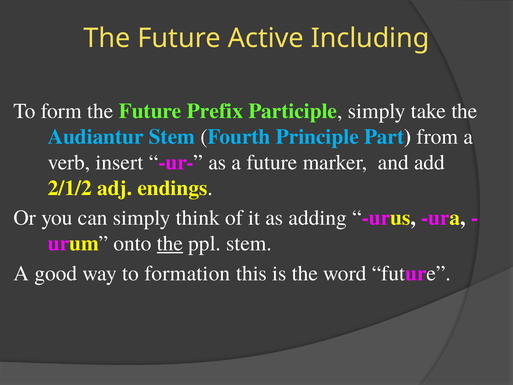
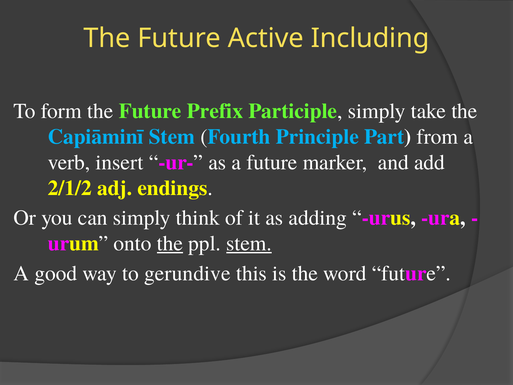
Audiantur: Audiantur -> Capiāminī
stem at (249, 243) underline: none -> present
formation: formation -> gerundive
